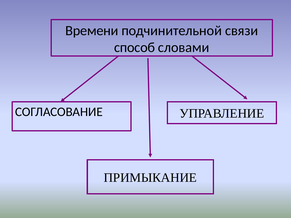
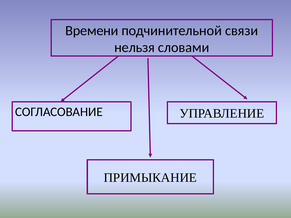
способ: способ -> нельзя
